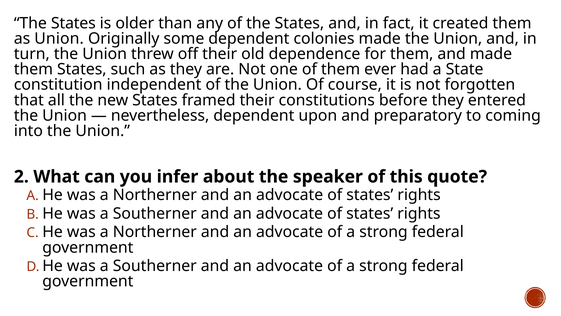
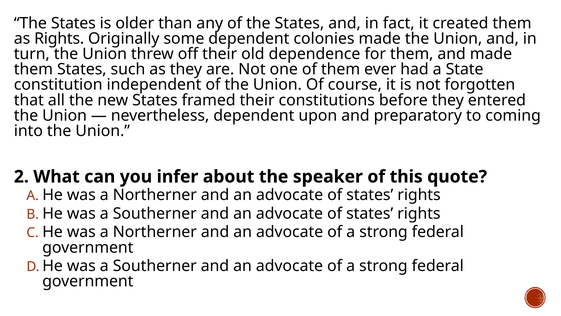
as Union: Union -> Rights
